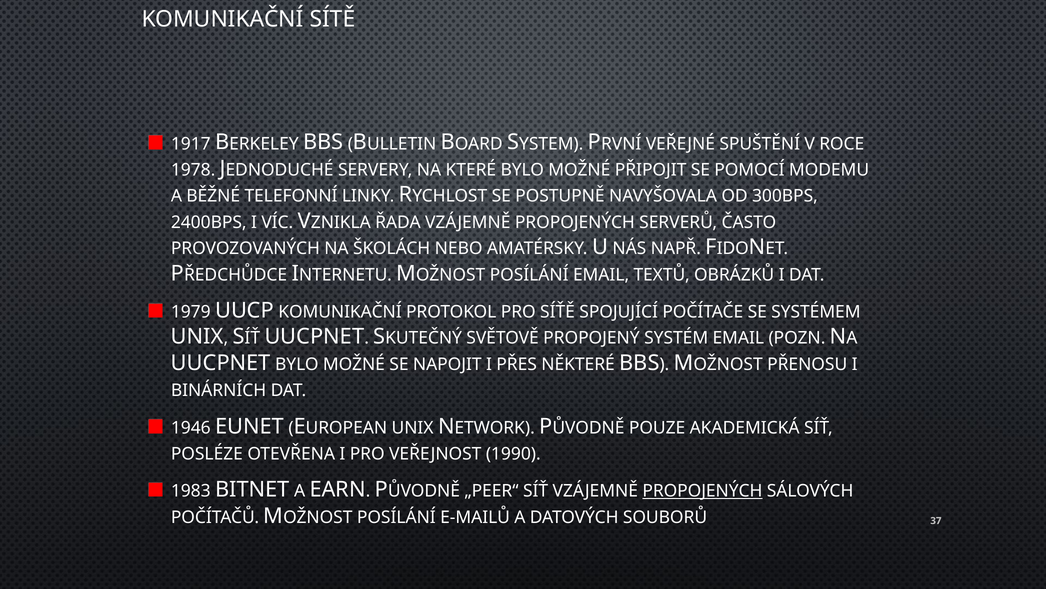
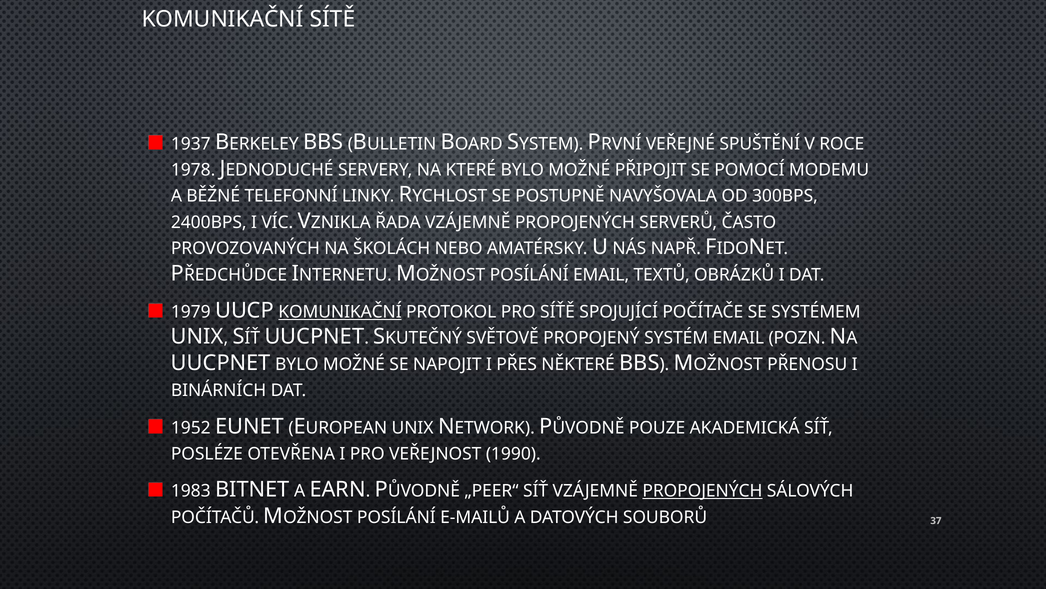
1917: 1917 -> 1937
KOMUNIKAČNÍ at (340, 312) underline: none -> present
1946: 1946 -> 1952
